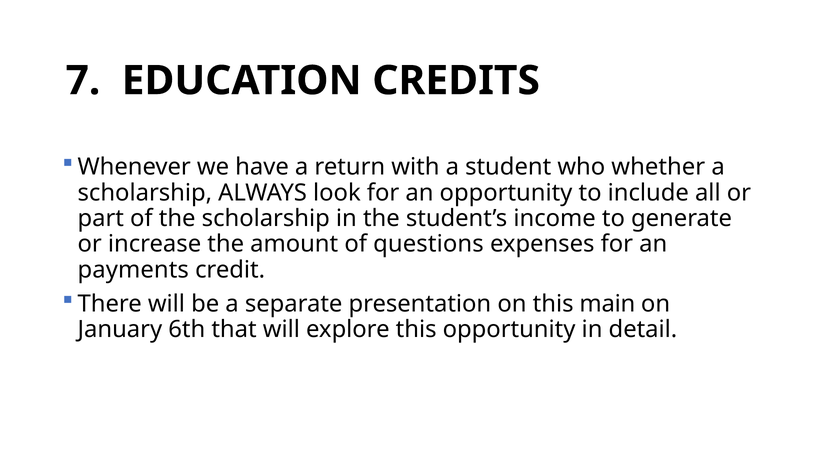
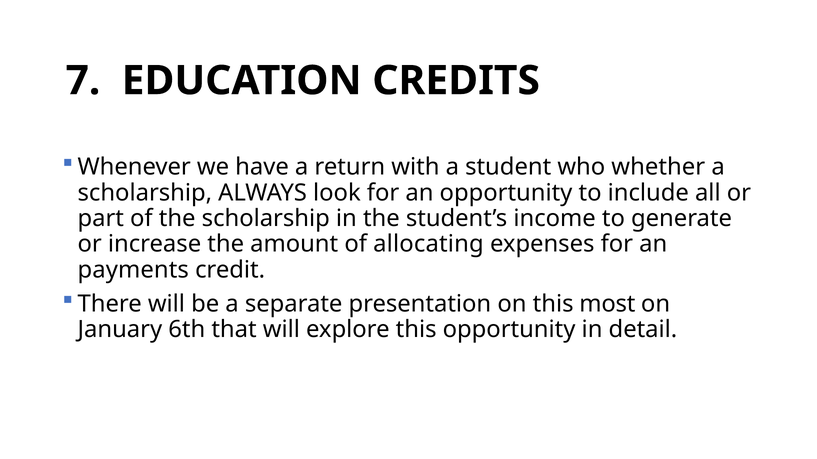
questions: questions -> allocating
main: main -> most
